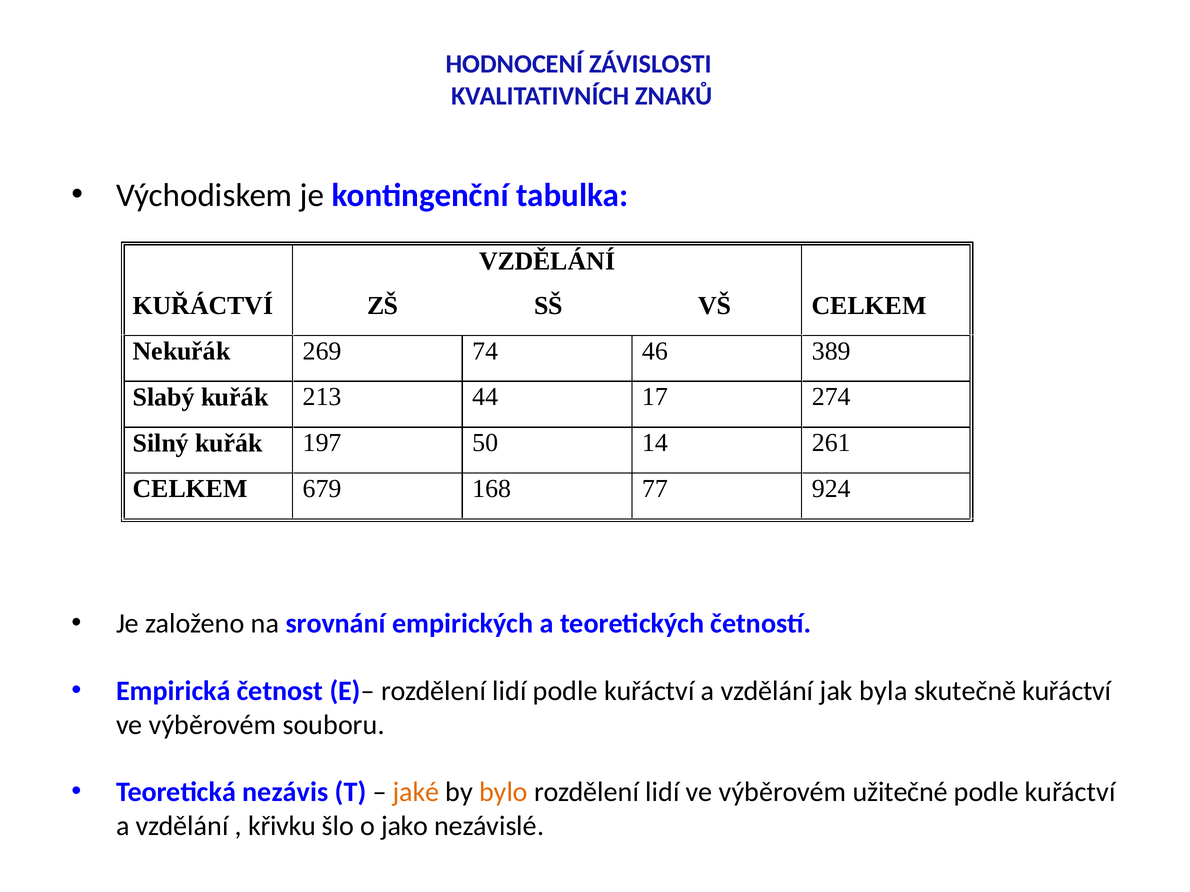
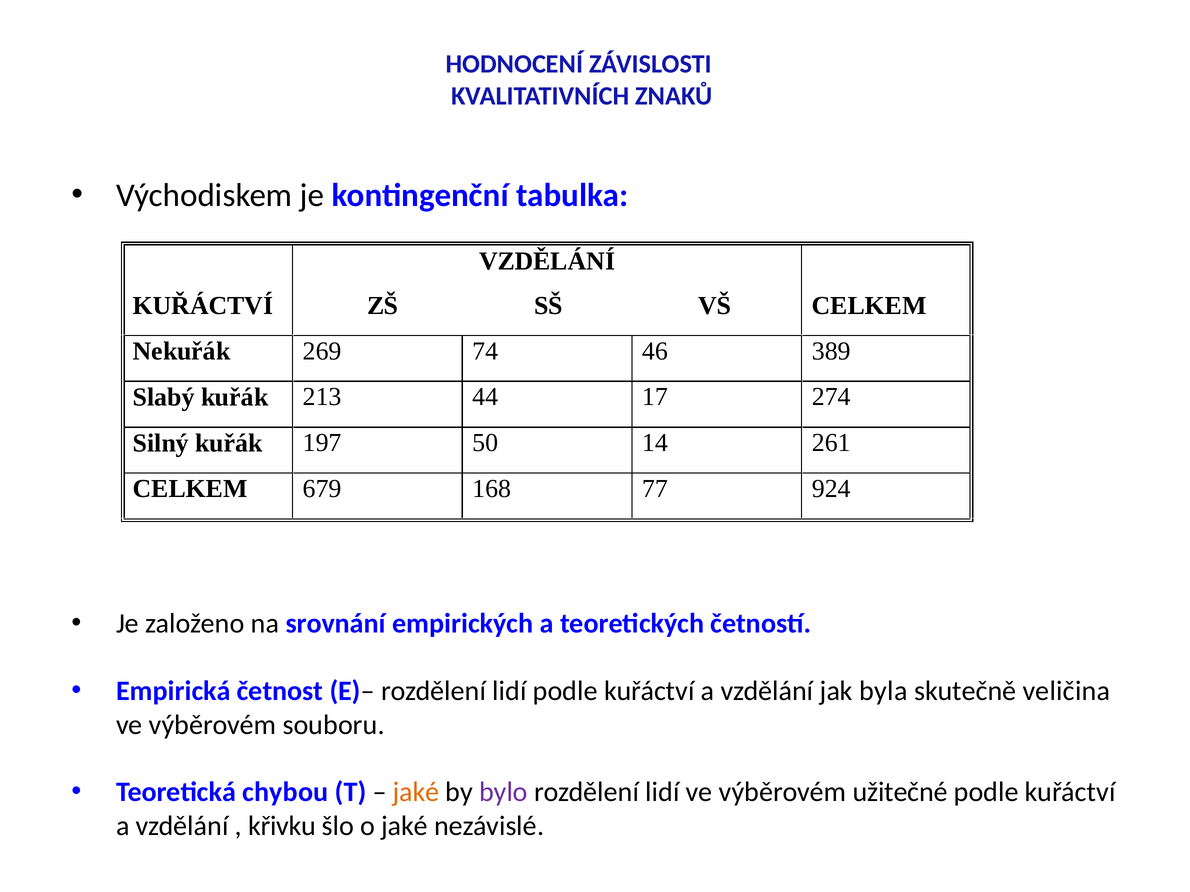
skutečně kuřáctví: kuřáctví -> veličina
nezávis: nezávis -> chybou
bylo colour: orange -> purple
o jako: jako -> jaké
